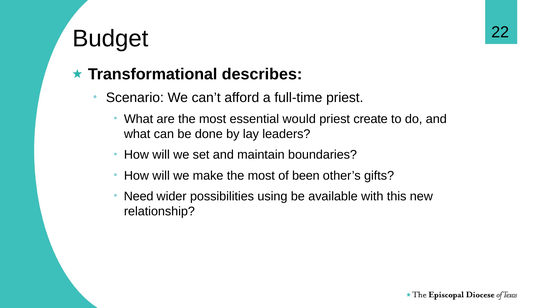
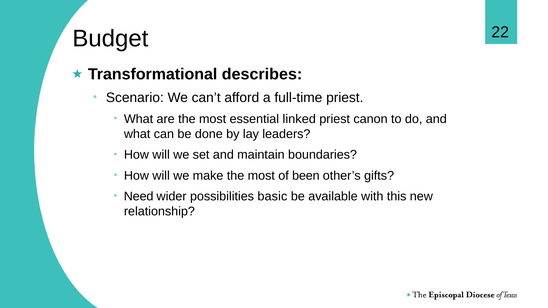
would: would -> linked
create: create -> canon
using: using -> basic
